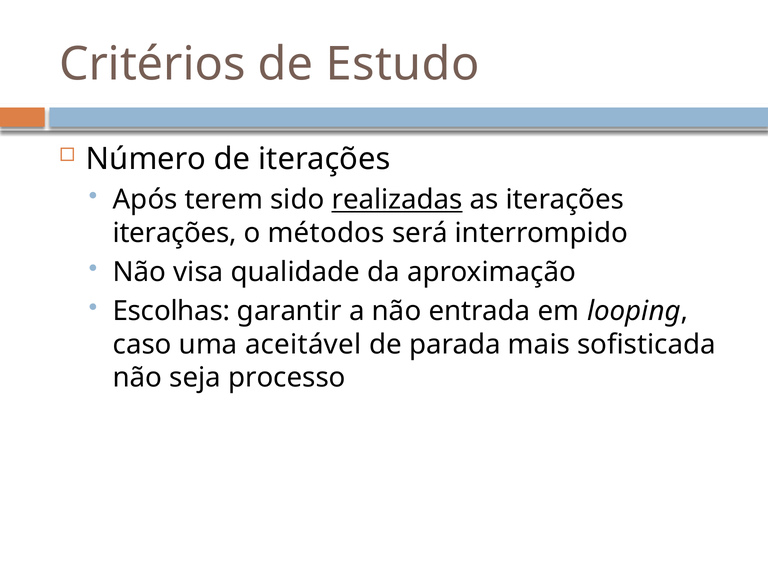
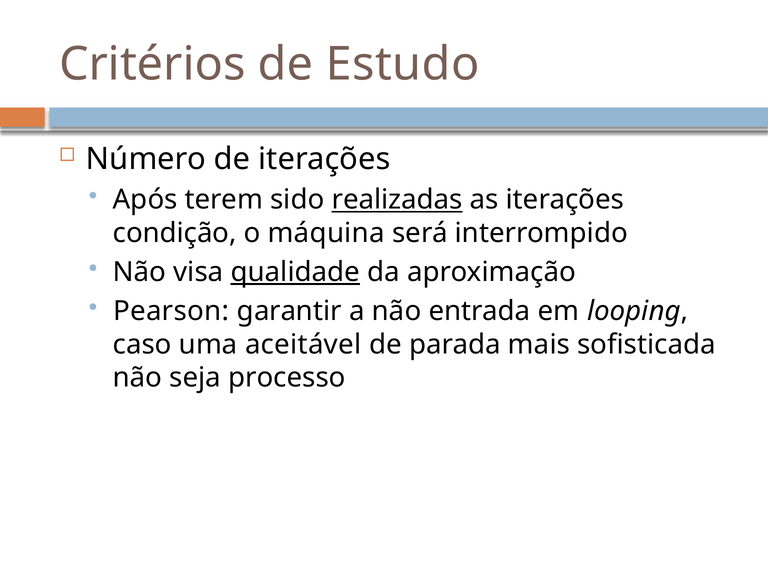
iterações at (175, 233): iterações -> condição
métodos: métodos -> máquina
qualidade underline: none -> present
Escolhas: Escolhas -> Pearson
